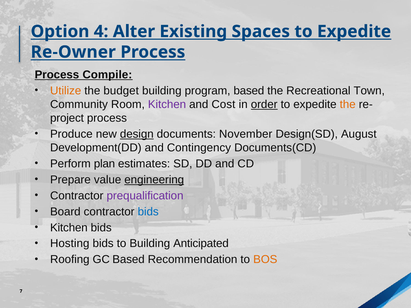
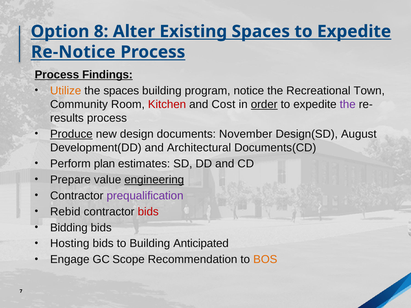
4: 4 -> 8
Re-Owner: Re-Owner -> Re-Notice
Compile: Compile -> Findings
the budget: budget -> spaces
program based: based -> notice
Kitchen at (167, 104) colour: purple -> red
the at (348, 104) colour: orange -> purple
project: project -> results
Produce underline: none -> present
design underline: present -> none
Contingency: Contingency -> Architectural
Board: Board -> Rebid
bids at (148, 212) colour: blue -> red
Kitchen at (69, 228): Kitchen -> Bidding
Roofing: Roofing -> Engage
GC Based: Based -> Scope
